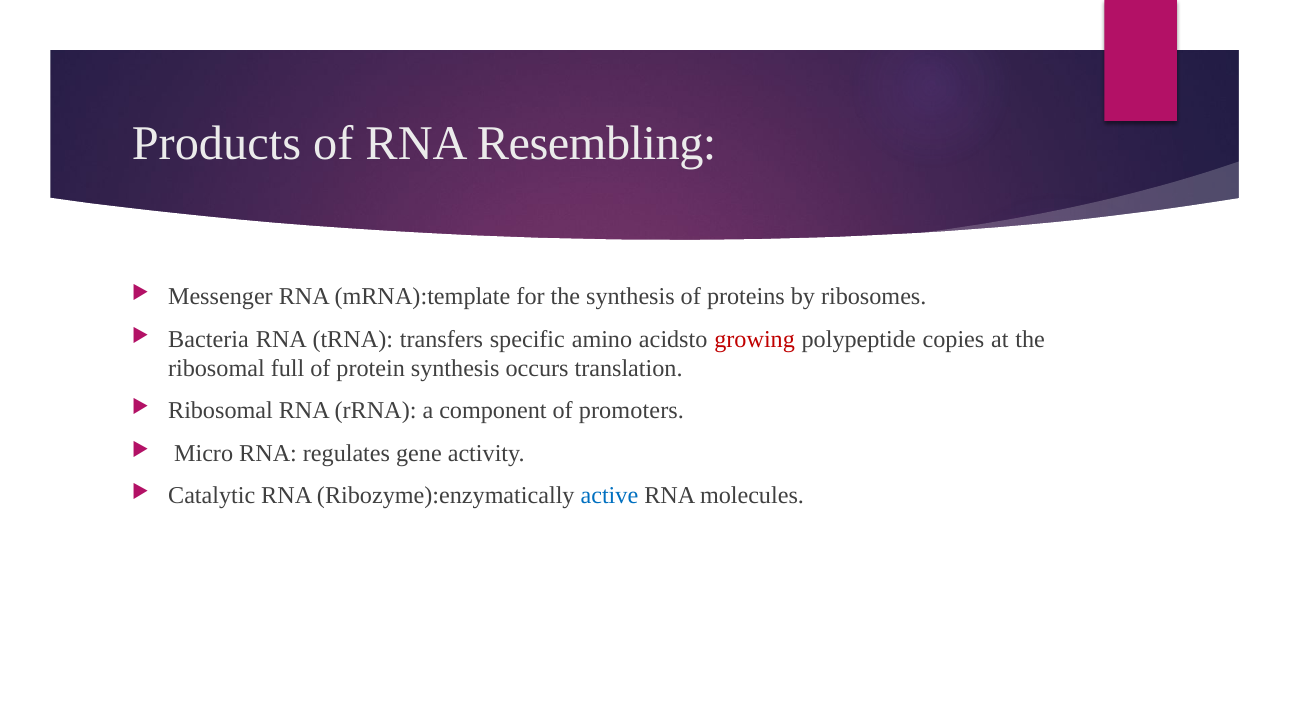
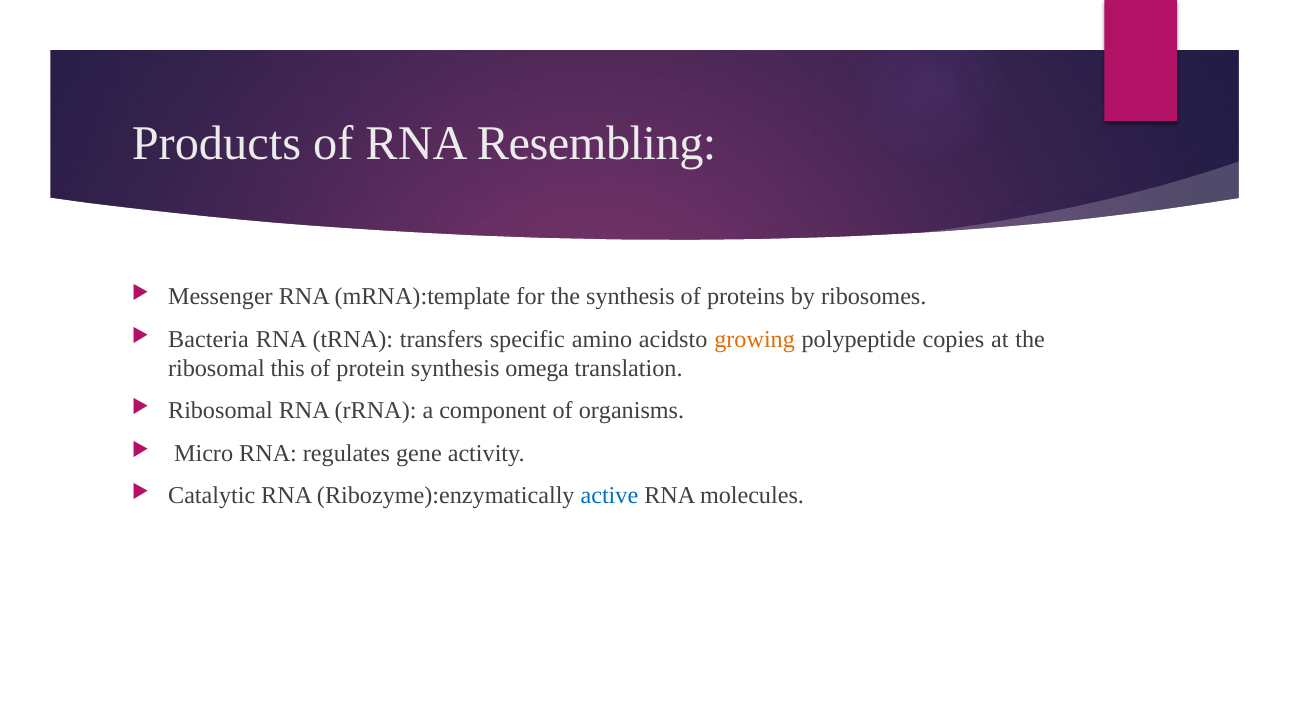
growing colour: red -> orange
full: full -> this
occurs: occurs -> omega
promoters: promoters -> organisms
